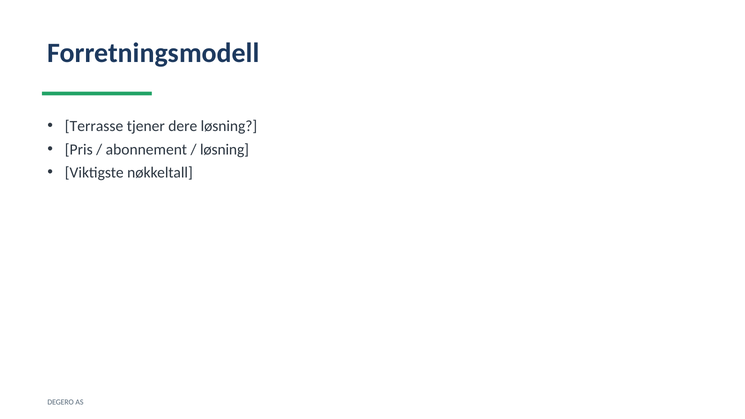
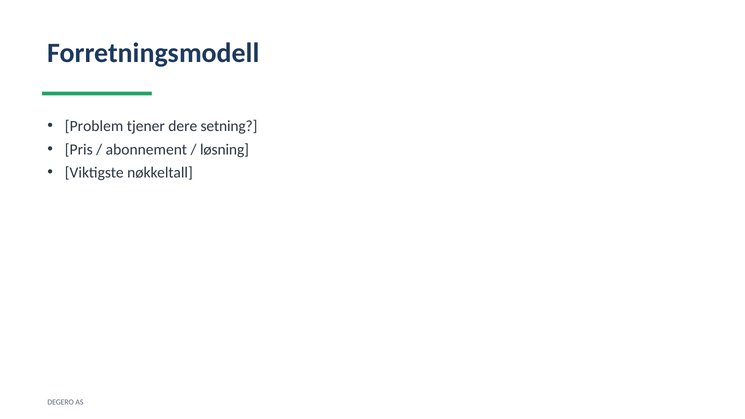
Terrasse: Terrasse -> Problem
dere løsning: løsning -> setning
